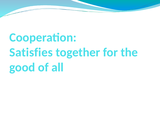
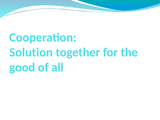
Satisfies: Satisfies -> Solution
